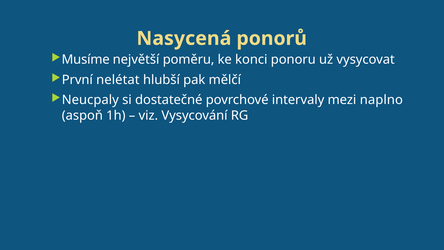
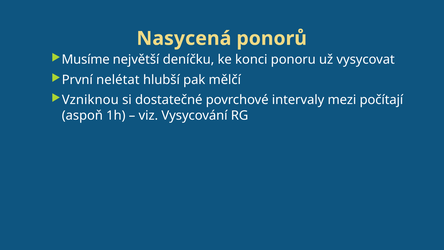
poměru: poměru -> deníčku
Neucpaly: Neucpaly -> Vzniknou
naplno: naplno -> počítají
